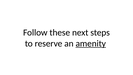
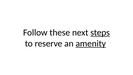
steps underline: none -> present
